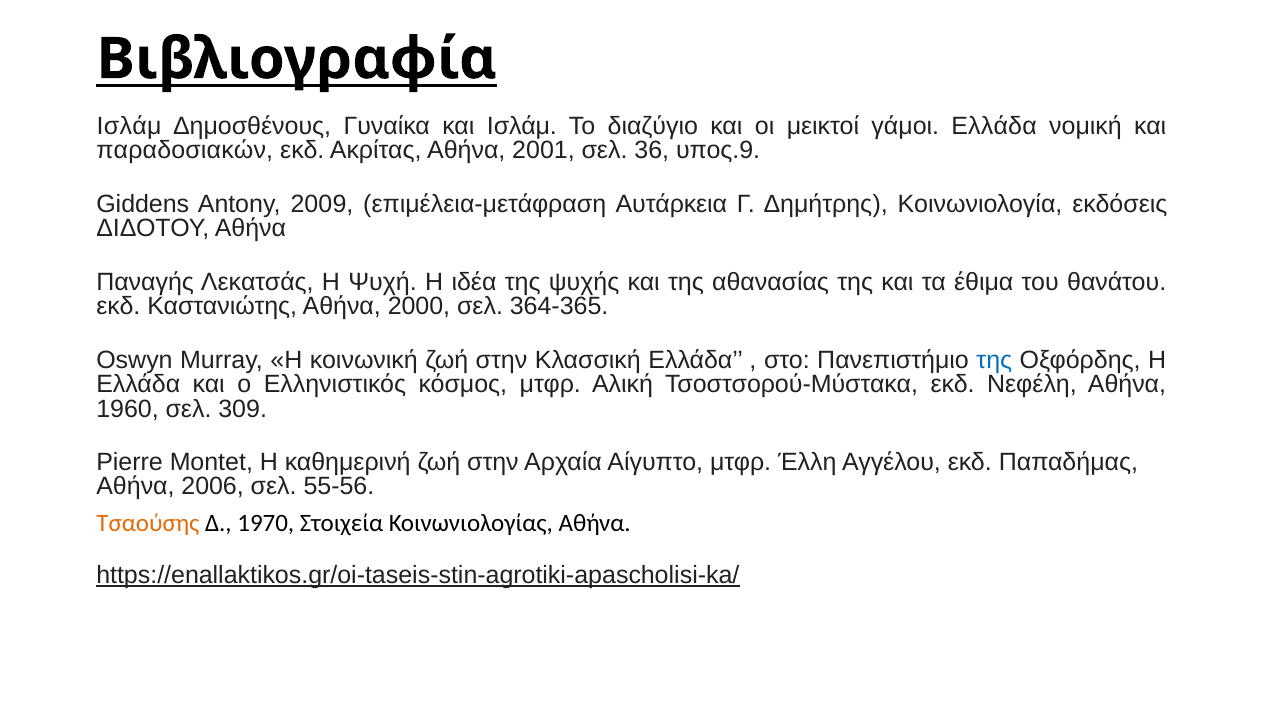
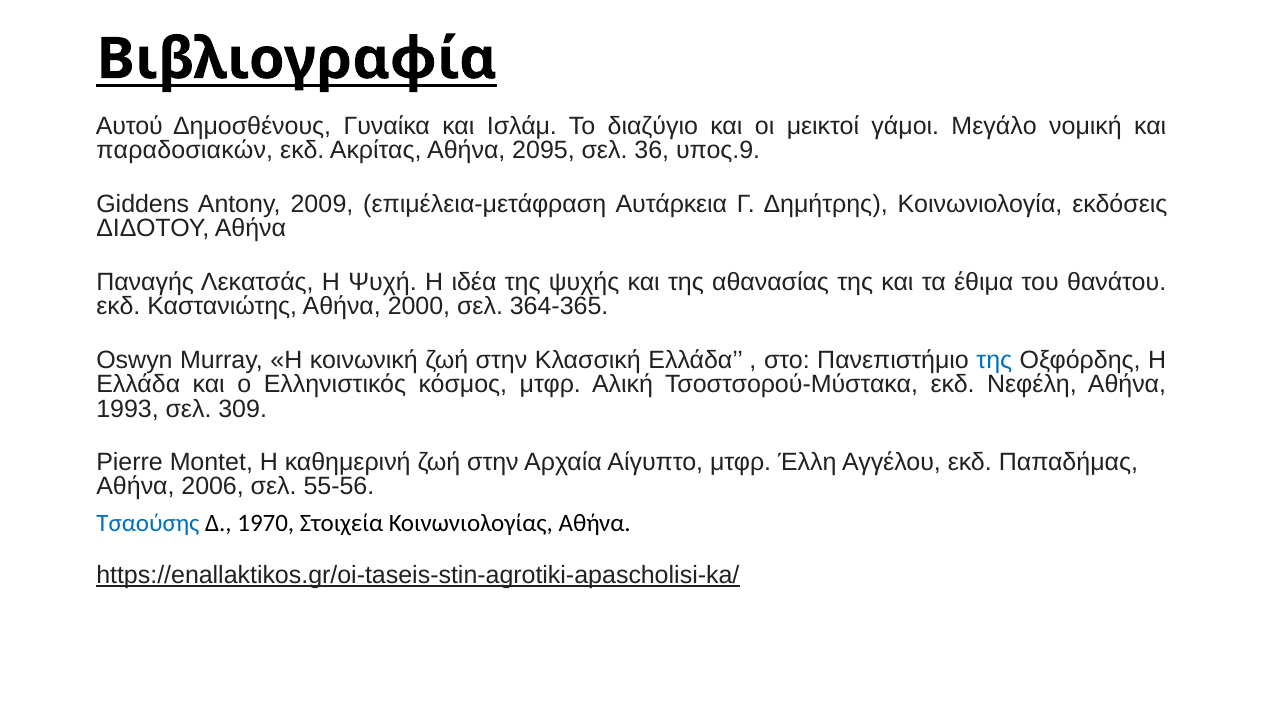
Ισλάμ at (129, 126): Ισλάμ -> Αυτού
γάμοι Ελλάδα: Ελλάδα -> Μεγάλο
2001: 2001 -> 2095
1960: 1960 -> 1993
Τσαούσης colour: orange -> blue
